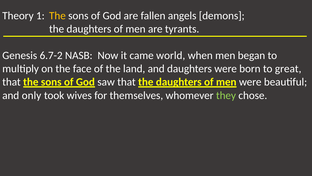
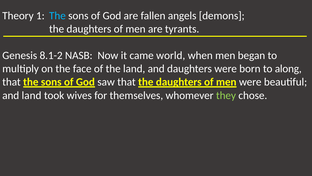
The at (57, 16) colour: yellow -> light blue
6.7-2: 6.7-2 -> 8.1-2
great: great -> along
and only: only -> land
